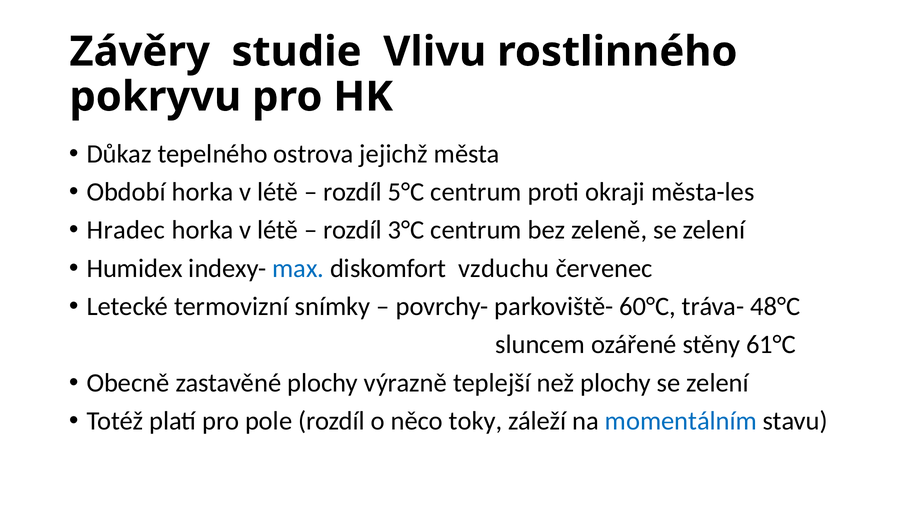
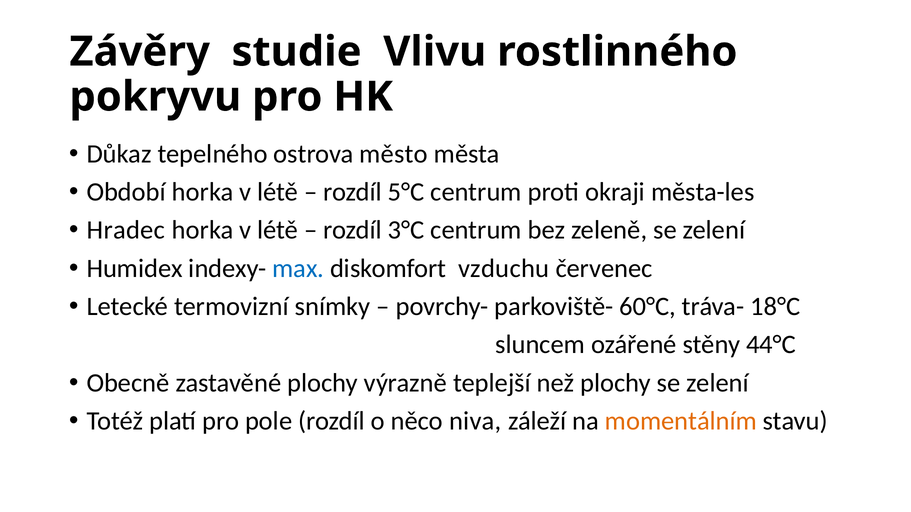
jejichž: jejichž -> město
48°C: 48°C -> 18°C
61°C: 61°C -> 44°C
toky: toky -> niva
momentálním colour: blue -> orange
